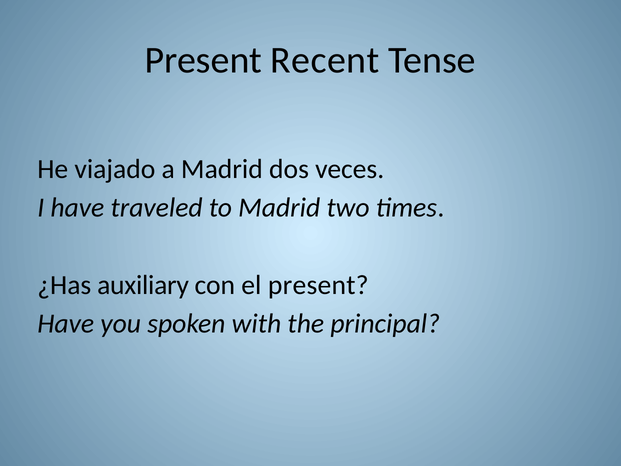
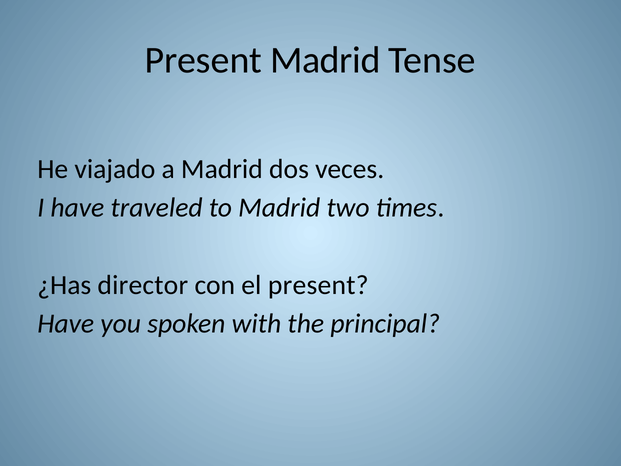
Present Recent: Recent -> Madrid
auxiliary: auxiliary -> director
